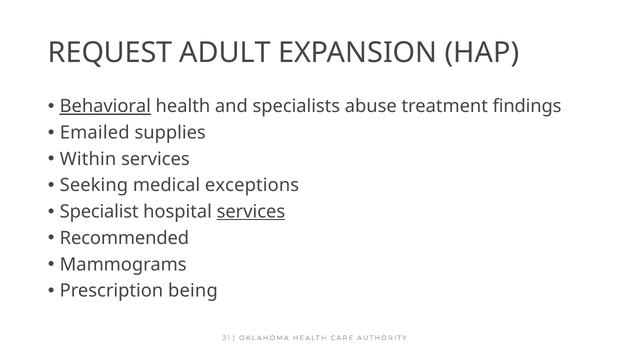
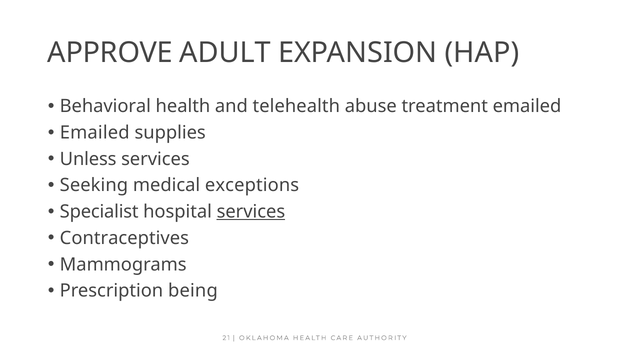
REQUEST: REQUEST -> APPROVE
Behavioral underline: present -> none
specialists: specialists -> telehealth
treatment findings: findings -> emailed
Within: Within -> Unless
Recommended: Recommended -> Contraceptives
